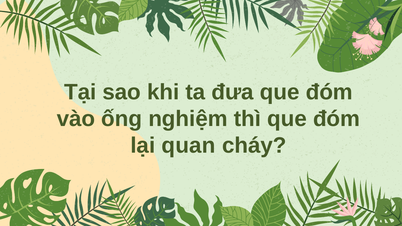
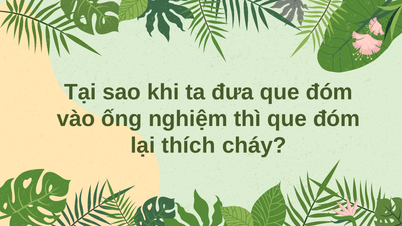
quan: quan -> thích
